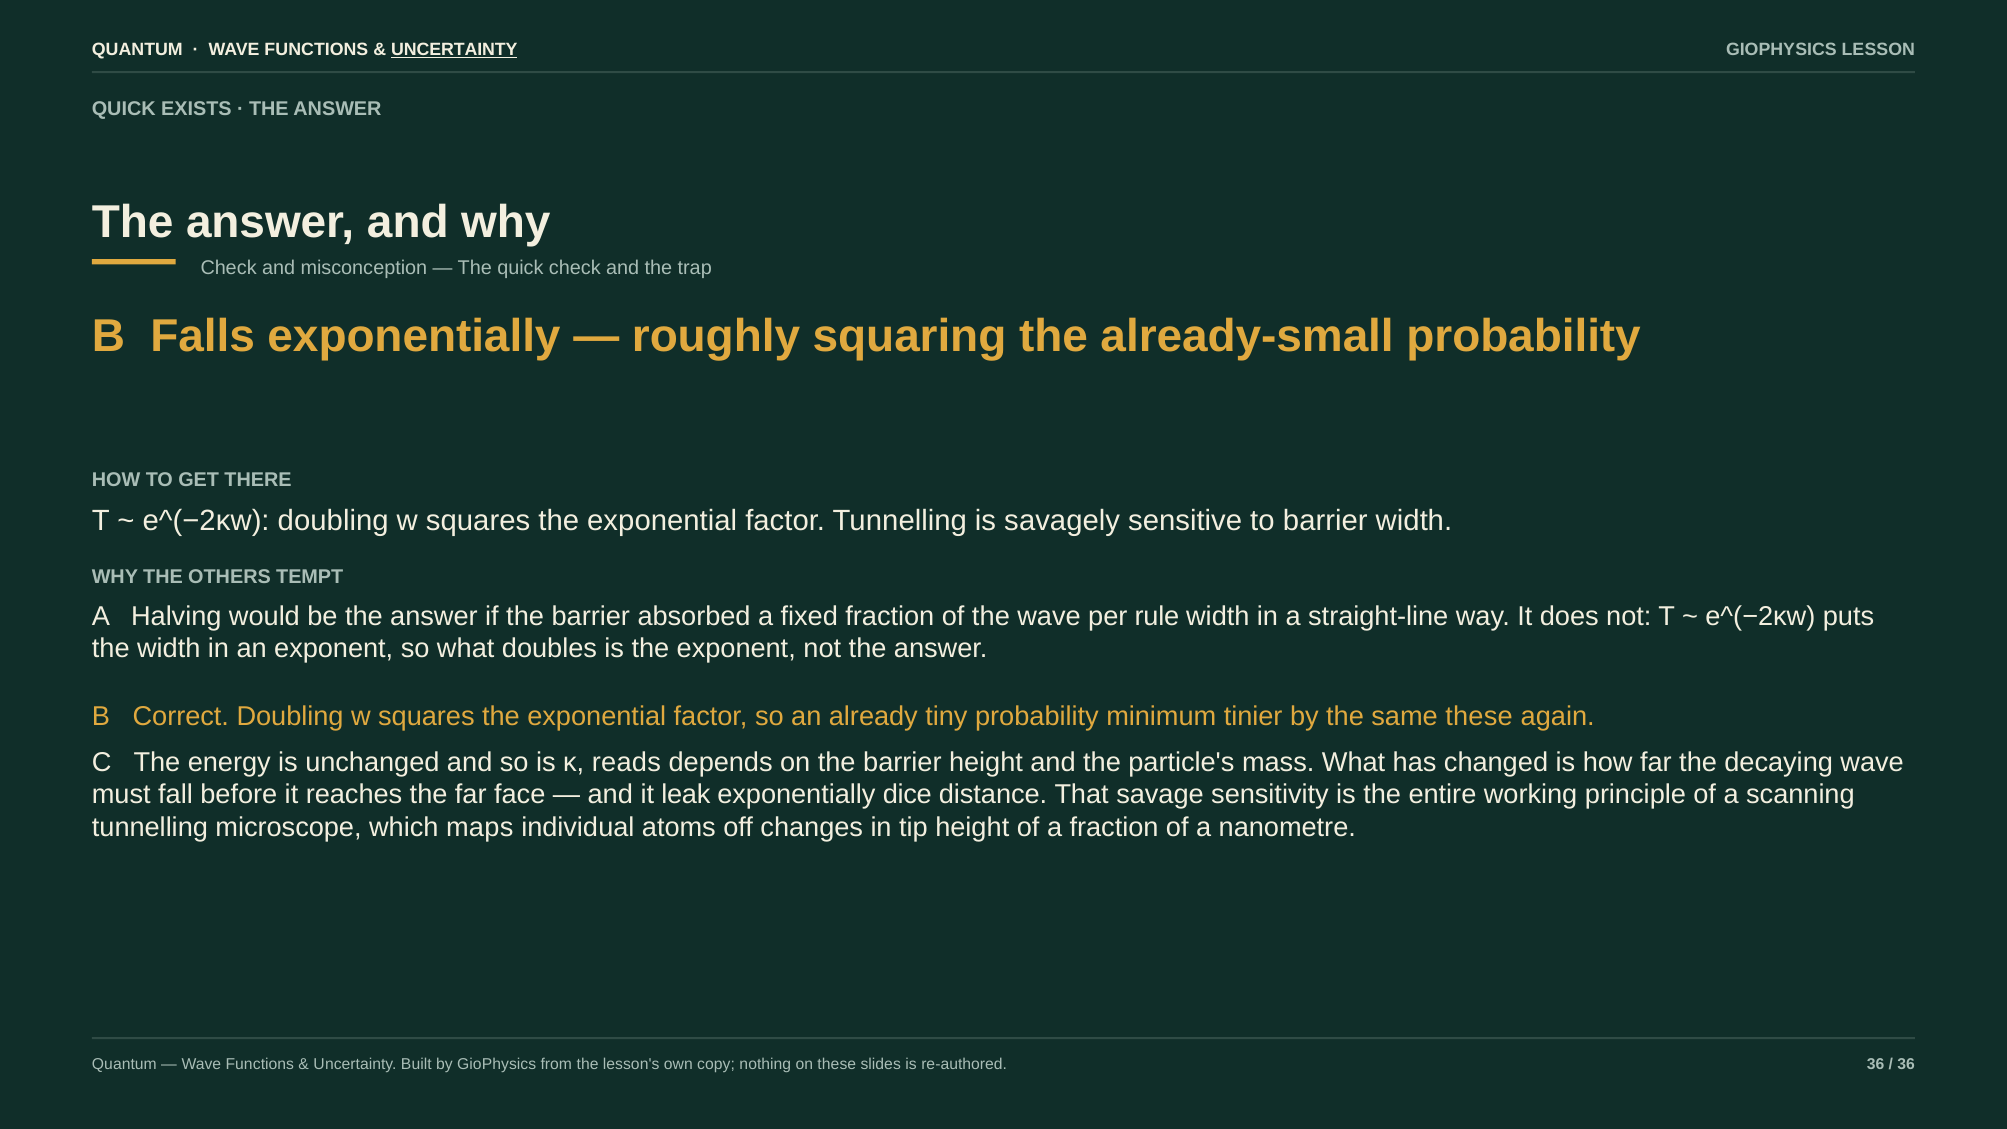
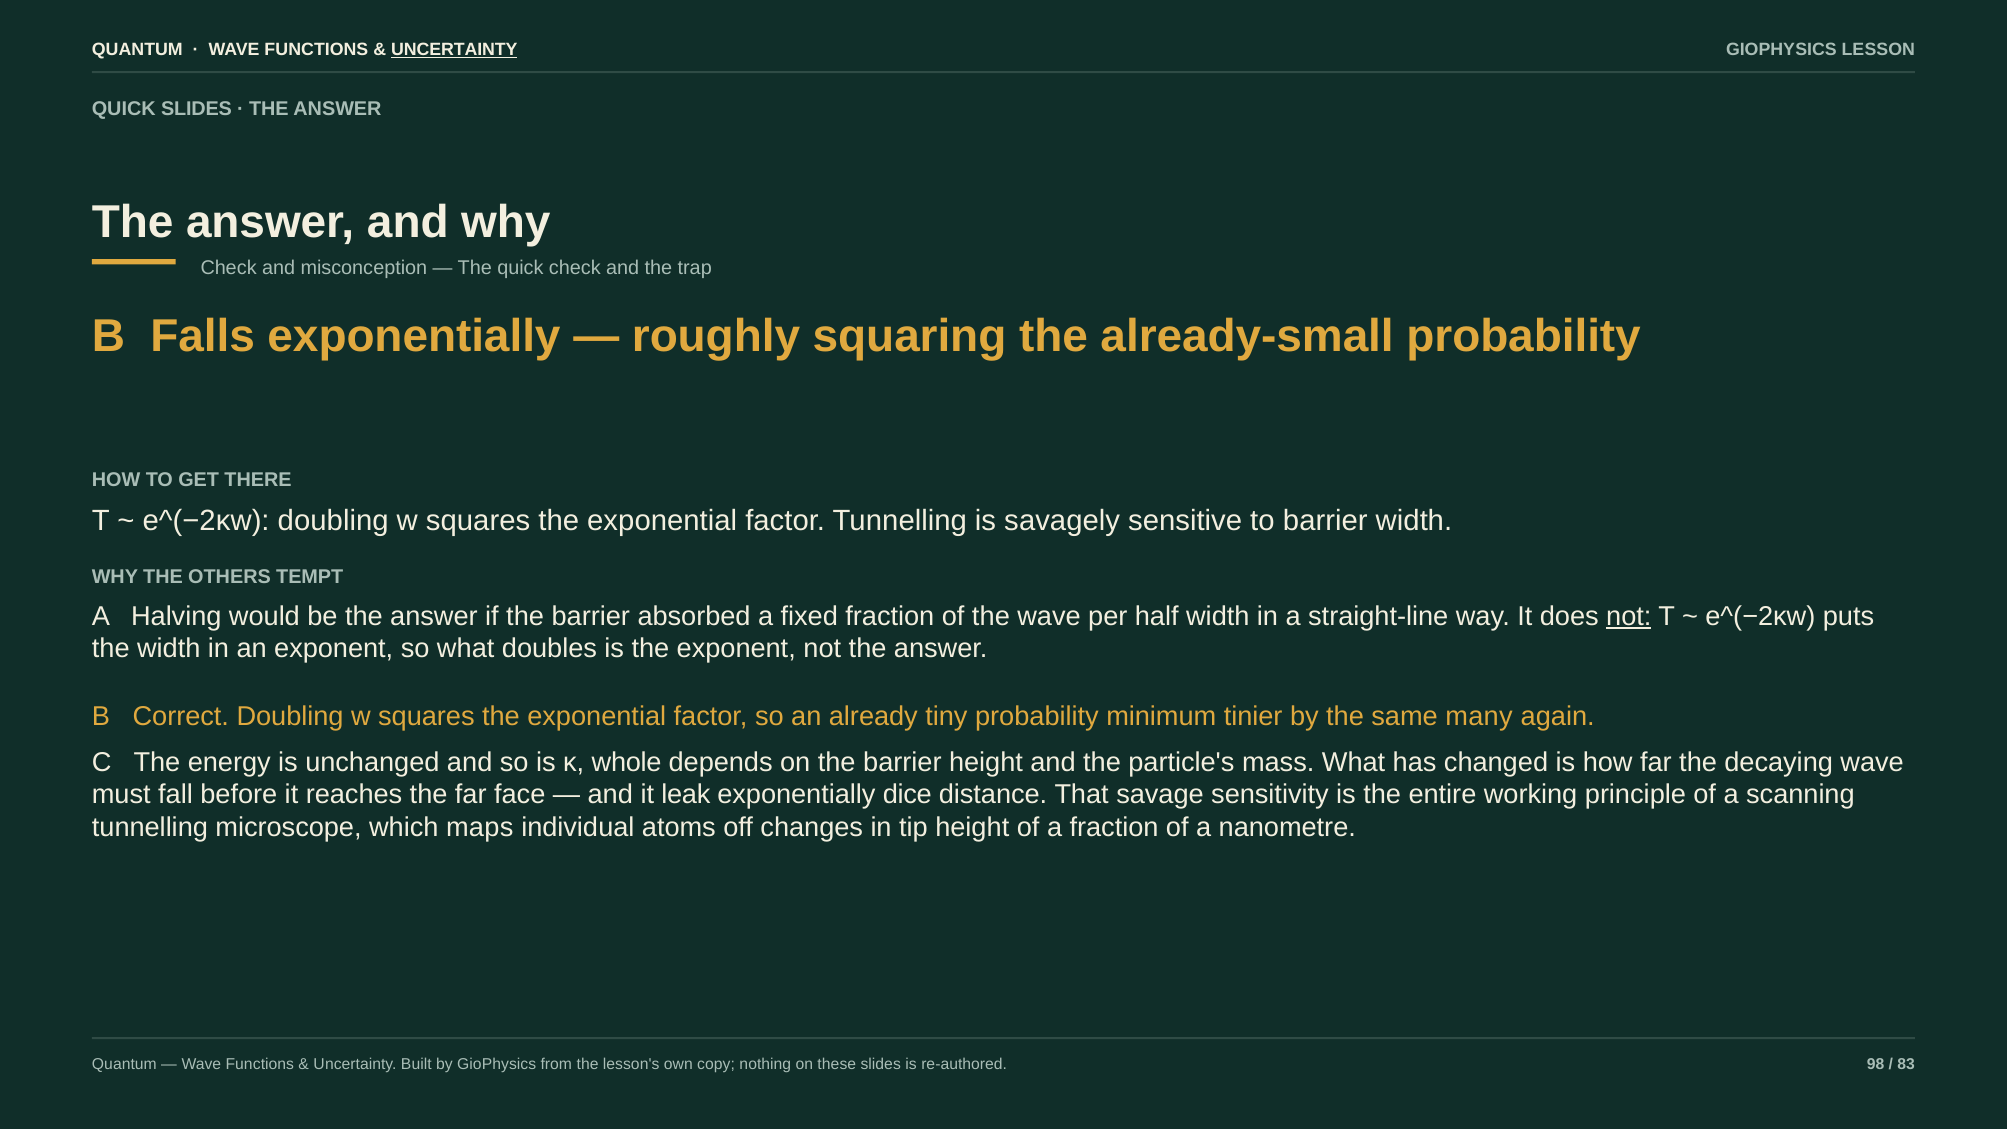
QUICK EXISTS: EXISTS -> SLIDES
rule: rule -> half
not at (1629, 616) underline: none -> present
same these: these -> many
reads: reads -> whole
re-authored 36: 36 -> 98
36 at (1906, 1064): 36 -> 83
